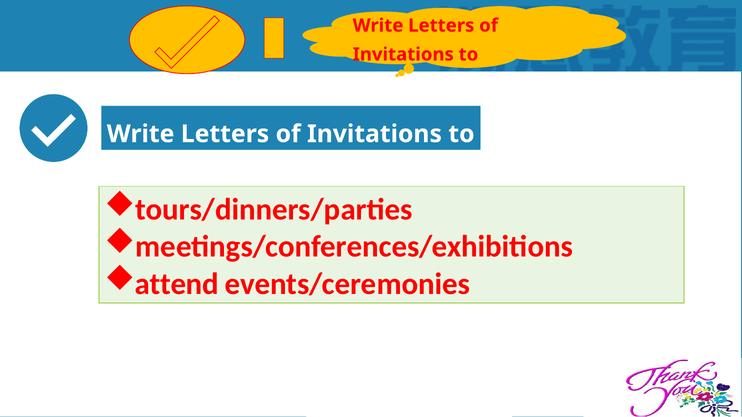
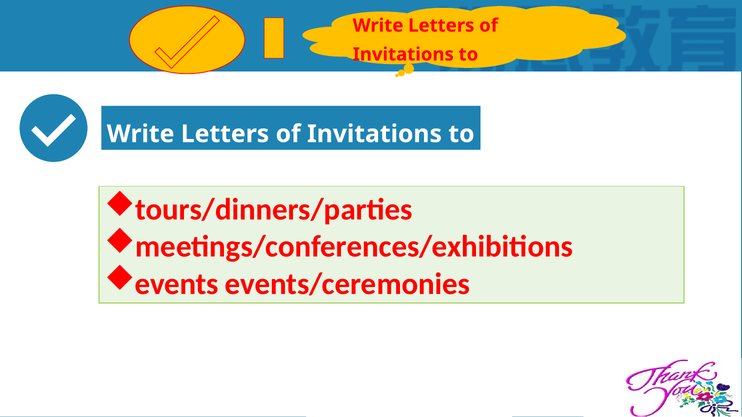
attend: attend -> events
